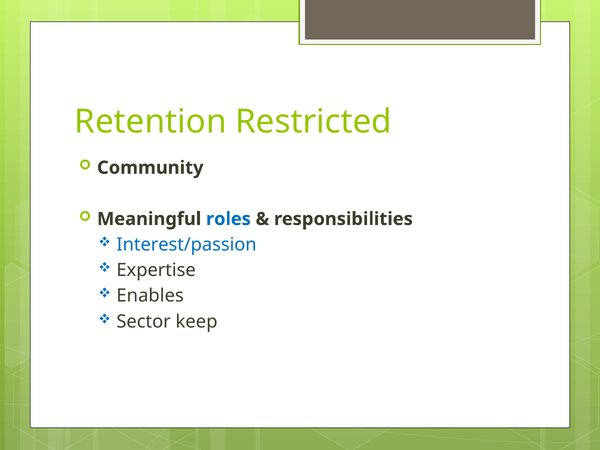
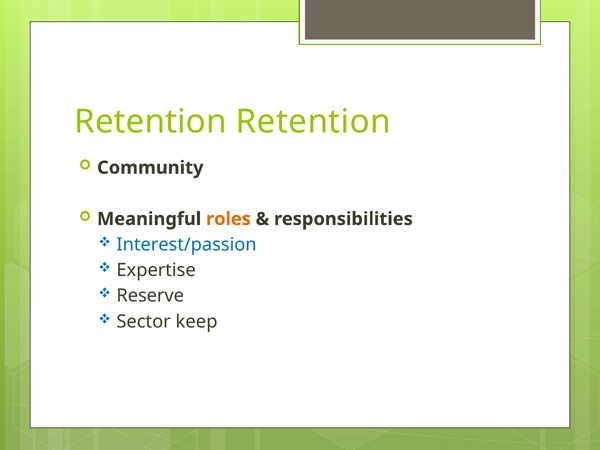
Retention Restricted: Restricted -> Retention
roles colour: blue -> orange
Enables: Enables -> Reserve
